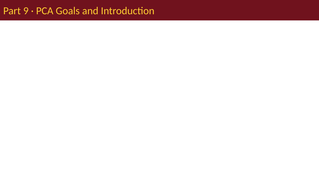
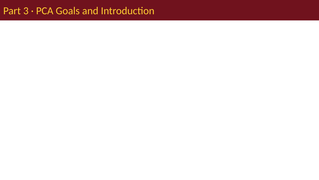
9: 9 -> 3
